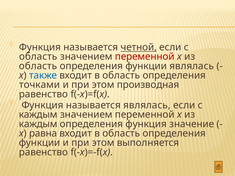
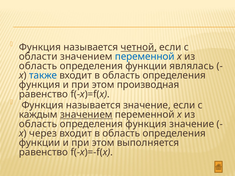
область at (38, 57): область -> области
переменной at (145, 57) colour: red -> blue
точками at (40, 85): точками -> функция
называется являлась: являлась -> значение
значением at (86, 115) underline: none -> present
каждым at (38, 124): каждым -> область
равна: равна -> через
